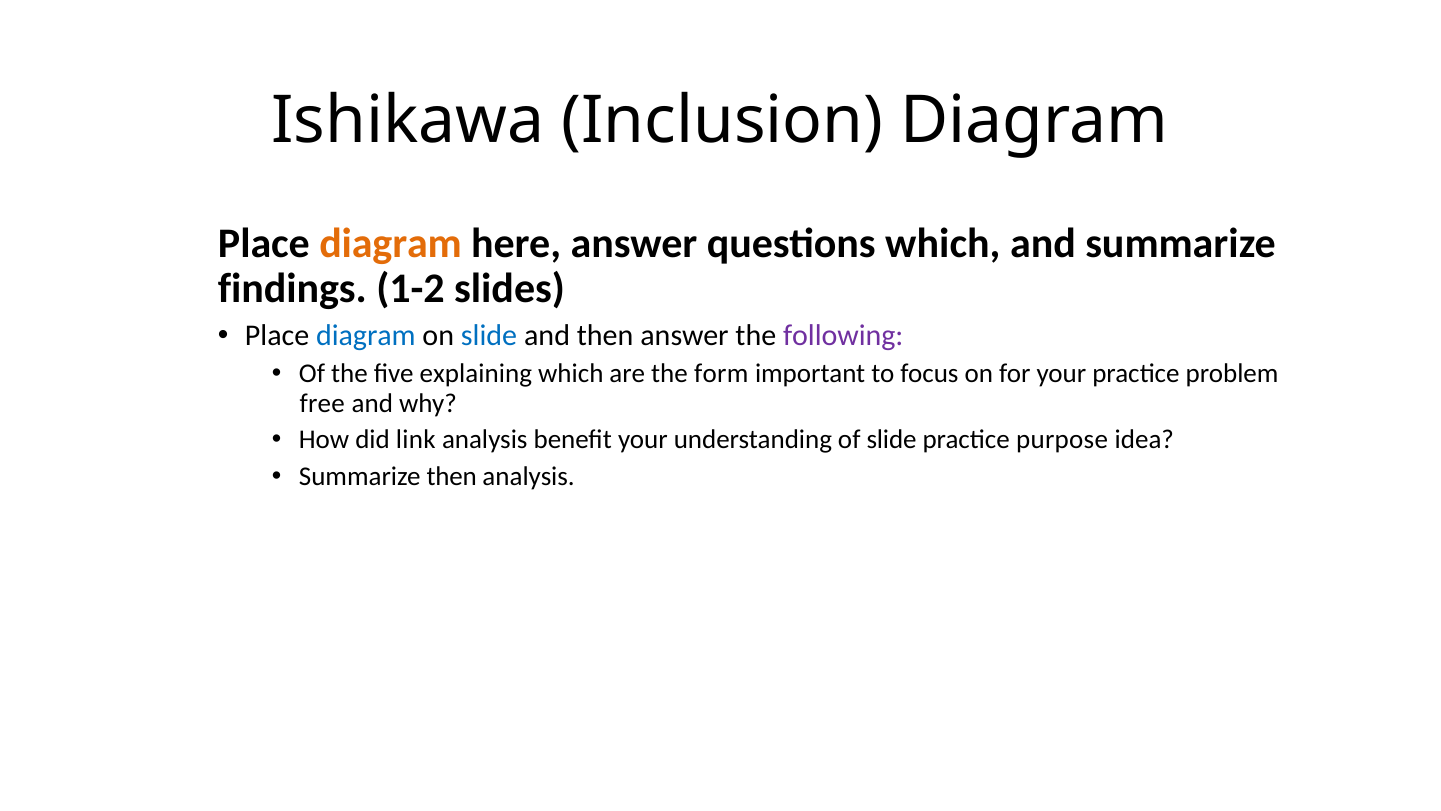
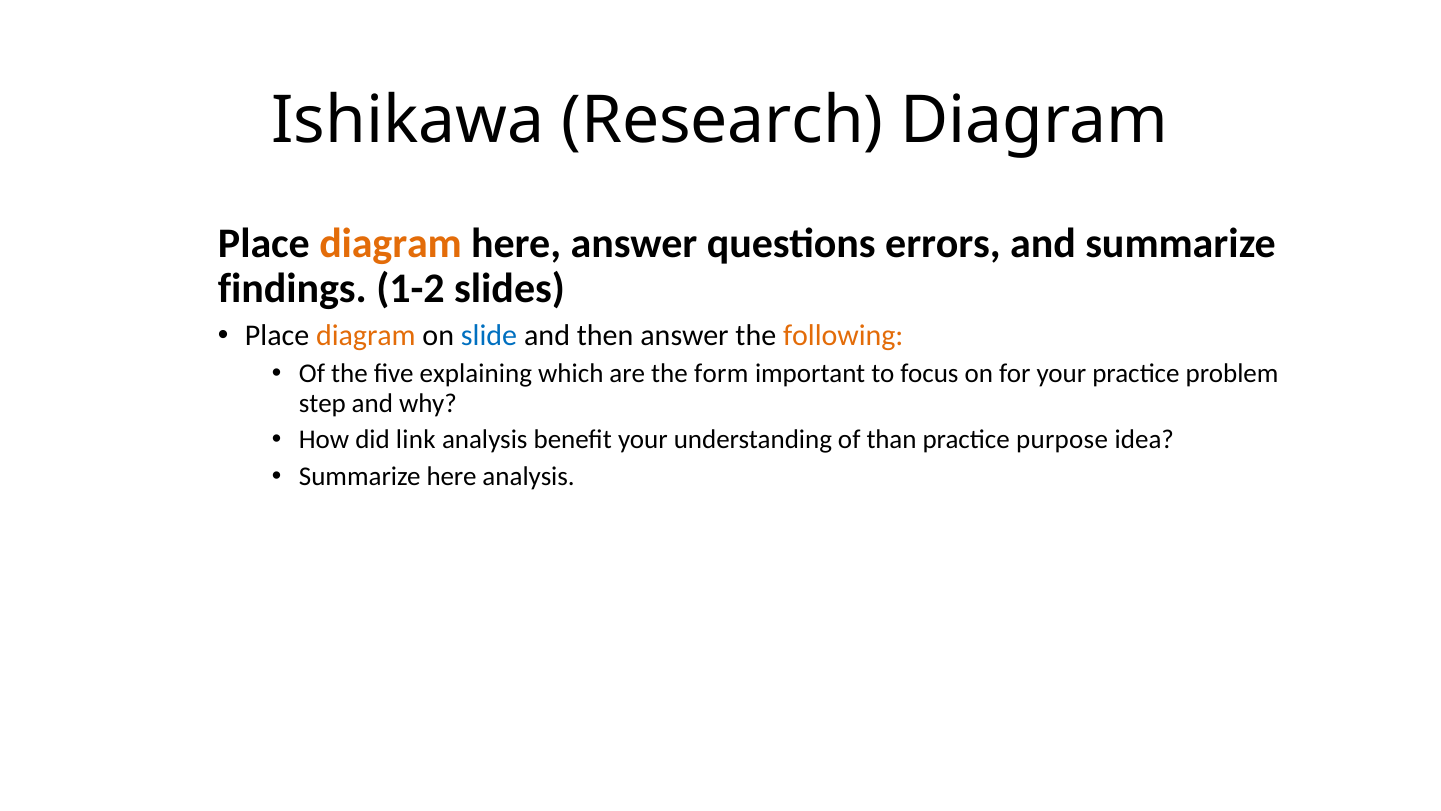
Inclusion: Inclusion -> Research
questions which: which -> errors
diagram at (366, 335) colour: blue -> orange
following colour: purple -> orange
free: free -> step
of slide: slide -> than
Summarize then: then -> here
